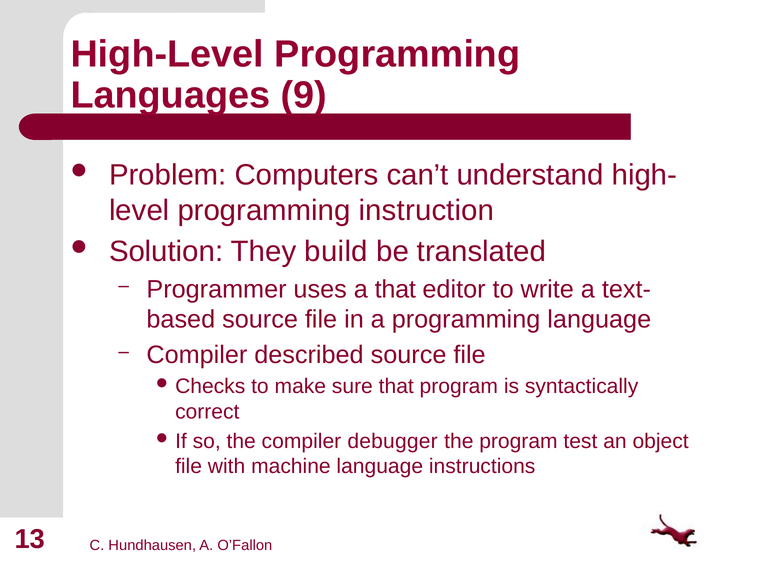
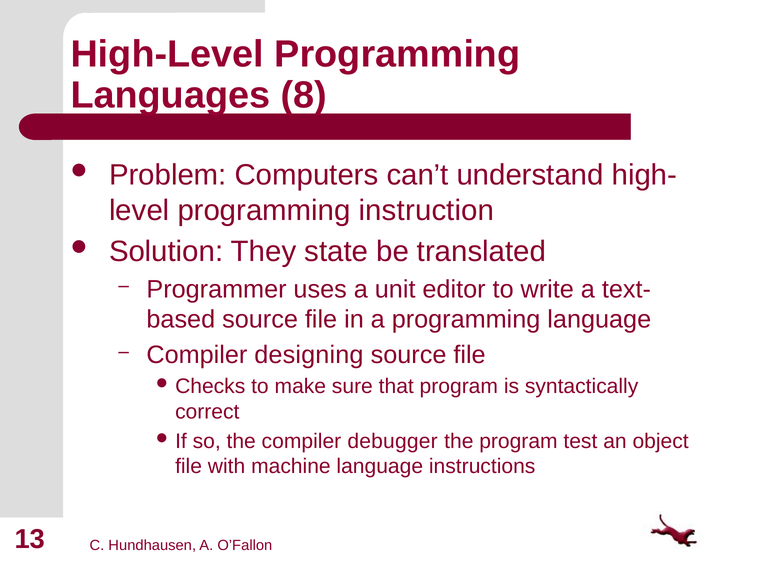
9: 9 -> 8
build: build -> state
a that: that -> unit
described: described -> designing
